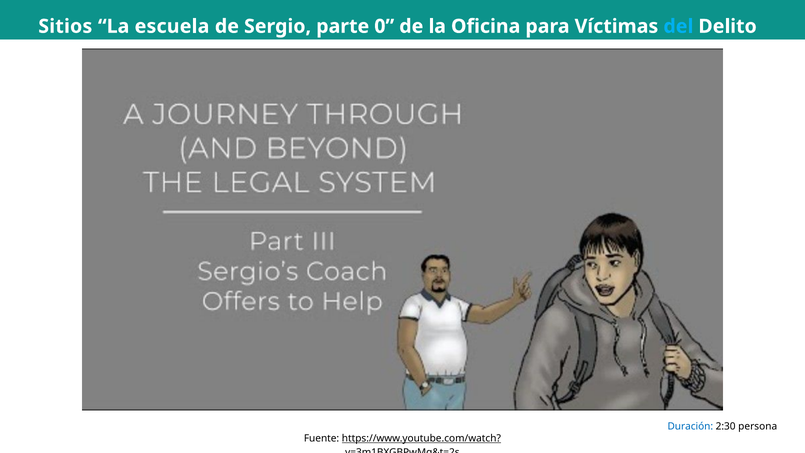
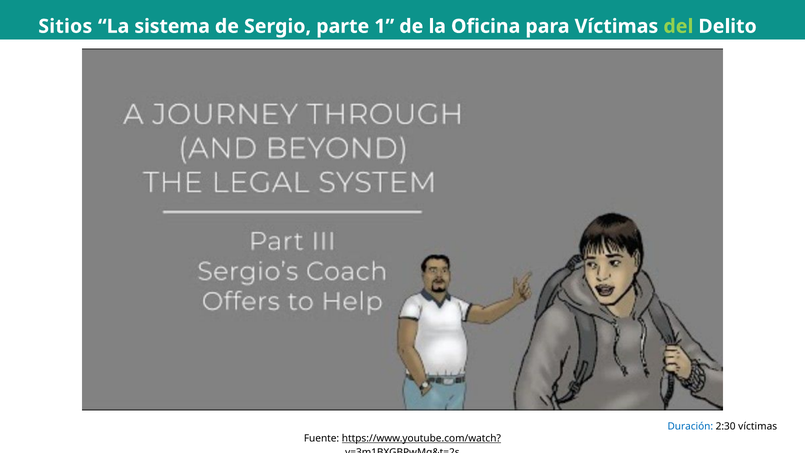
escuela: escuela -> sistema
0: 0 -> 1
del colour: light blue -> light green
2:30 persona: persona -> víctimas
